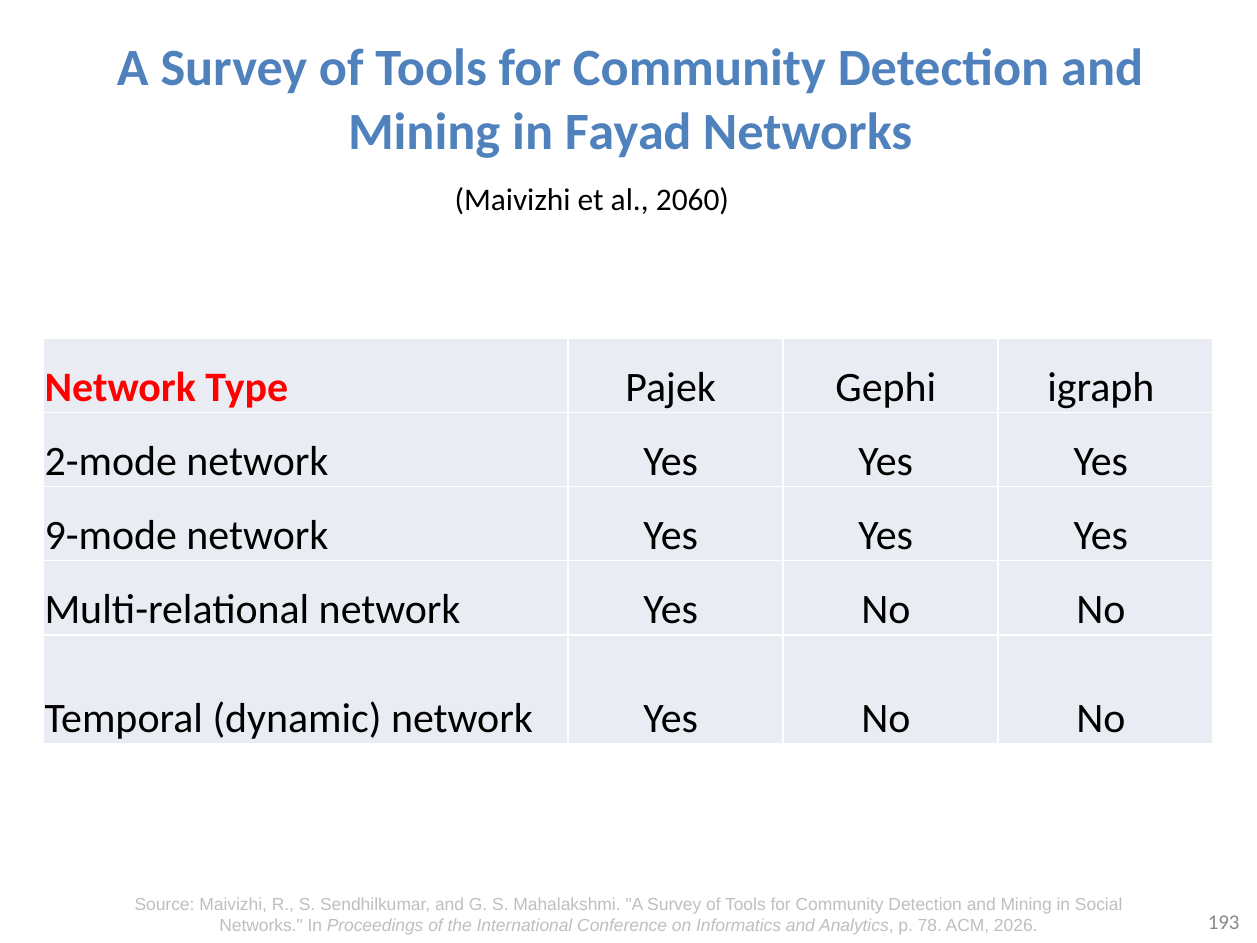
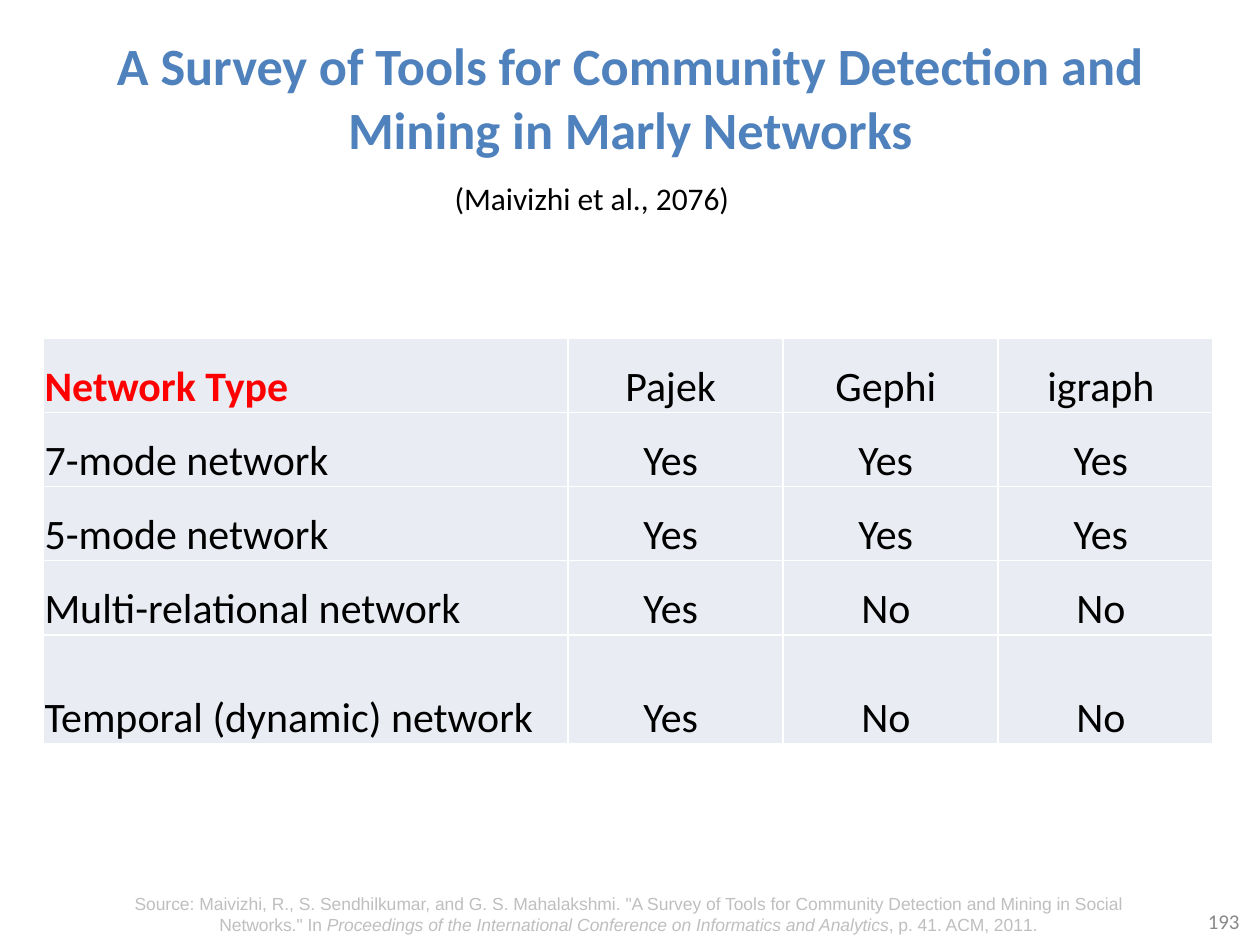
Fayad: Fayad -> Marly
2060: 2060 -> 2076
2-mode: 2-mode -> 7-mode
9-mode: 9-mode -> 5-mode
78: 78 -> 41
2026: 2026 -> 2011
